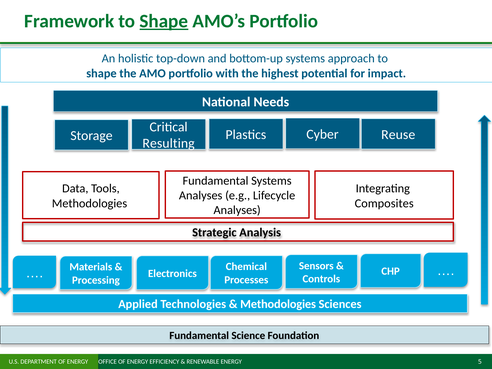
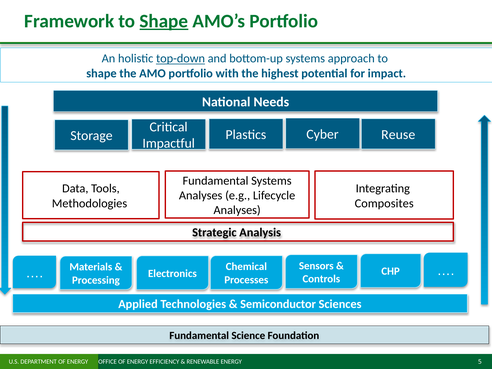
top-down underline: none -> present
Resulting: Resulting -> Impactful
Methodologies at (278, 304): Methodologies -> Semiconductor
